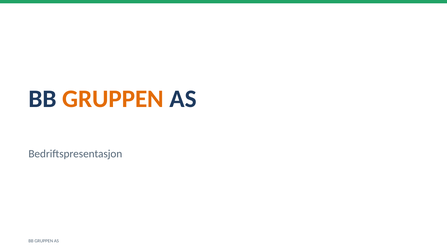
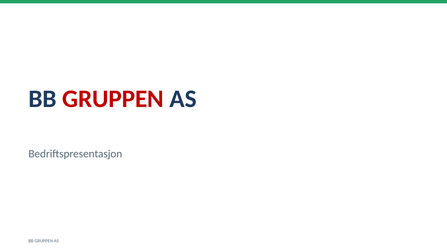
GRUPPEN at (113, 99) colour: orange -> red
